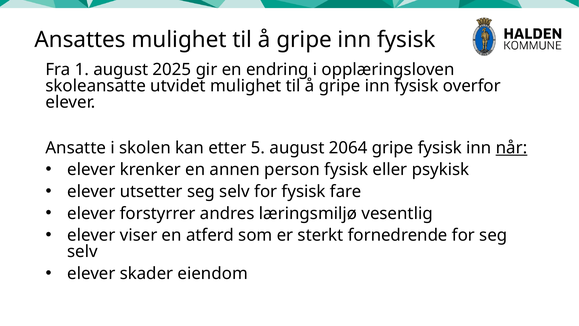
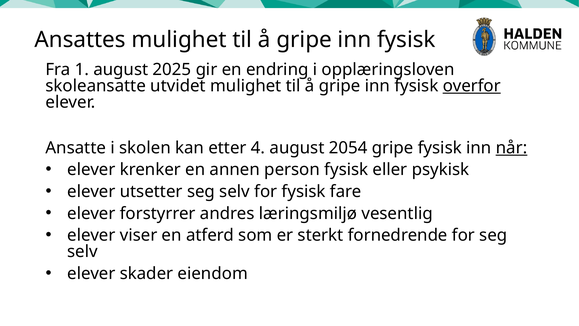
overfor underline: none -> present
5: 5 -> 4
2064: 2064 -> 2054
